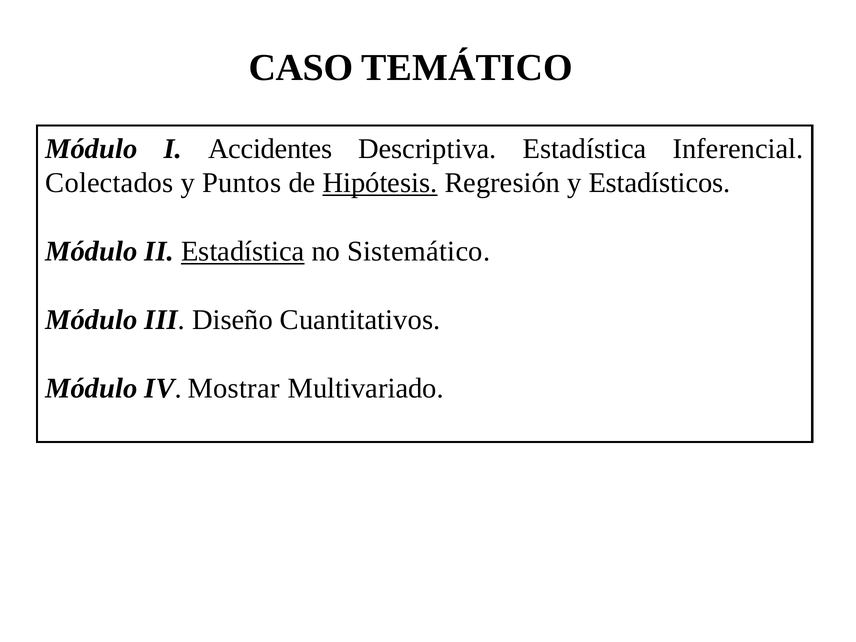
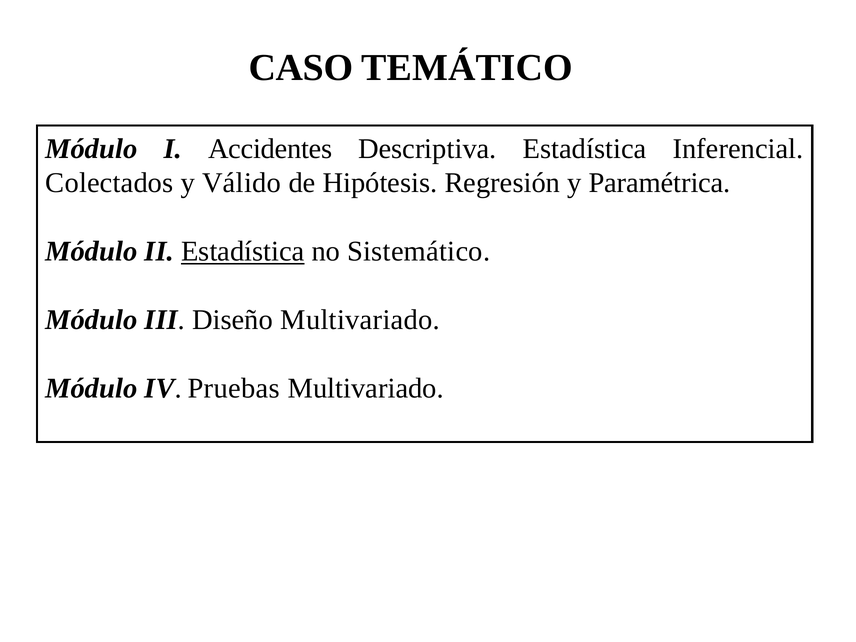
Puntos: Puntos -> Válido
Hipótesis underline: present -> none
Estadísticos: Estadísticos -> Paramétrica
Diseño Cuantitativos: Cuantitativos -> Multivariado
Mostrar: Mostrar -> Pruebas
